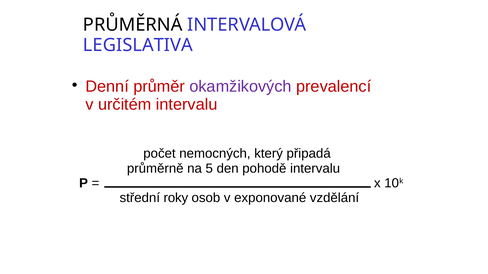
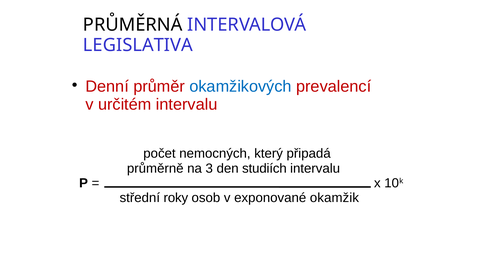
okamžikových colour: purple -> blue
5: 5 -> 3
pohodě: pohodě -> studiích
vzdělání: vzdělání -> okamžik
